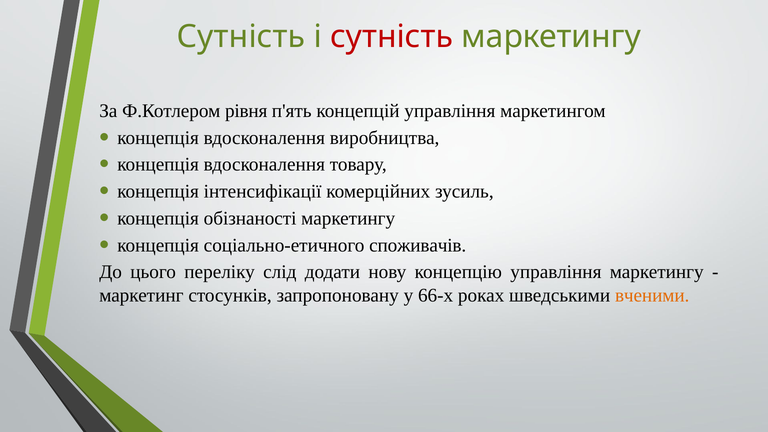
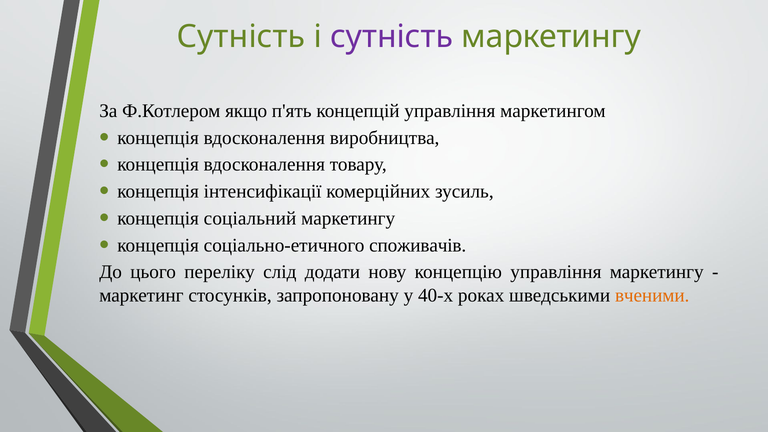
сутність at (392, 36) colour: red -> purple
рівня: рівня -> якщо
обізнаності: обізнаності -> соціальний
66-х: 66-х -> 40-х
